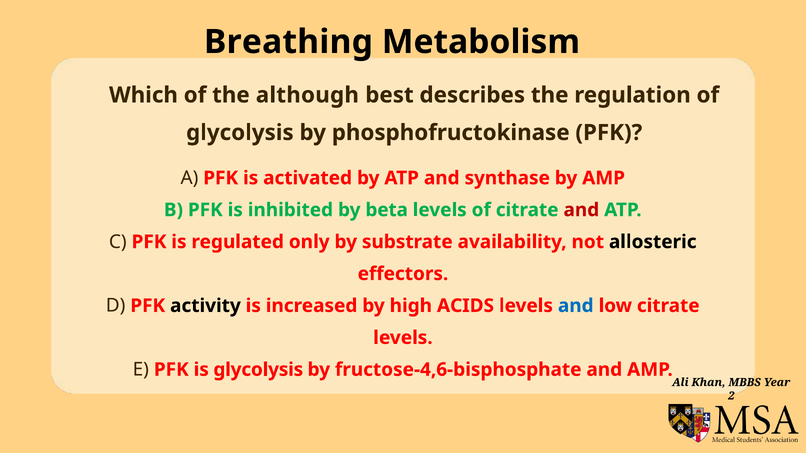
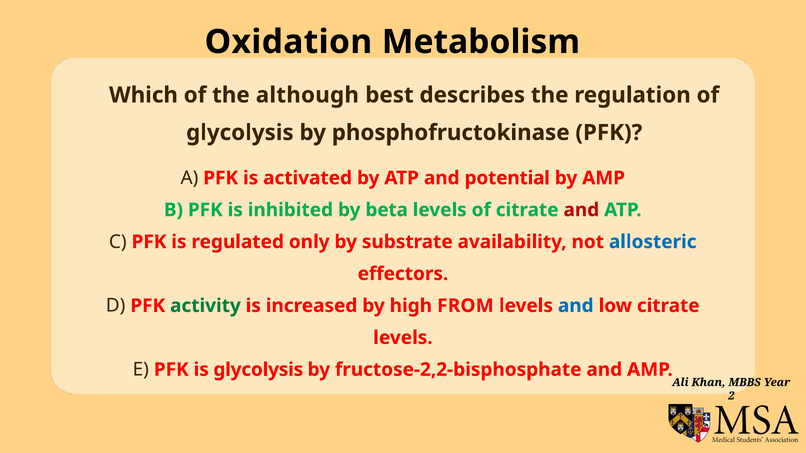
Breathing: Breathing -> Oxidation
synthase: synthase -> potential
allosteric colour: black -> blue
activity colour: black -> green
ACIDS: ACIDS -> FROM
fructose-4,6-bisphosphate: fructose-4,6-bisphosphate -> fructose-2,2-bisphosphate
